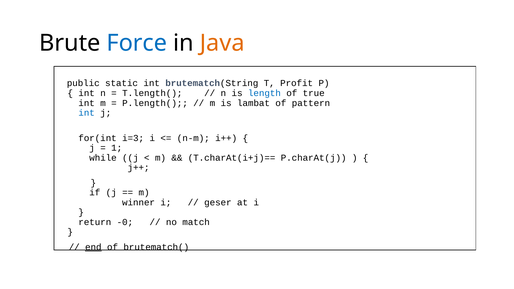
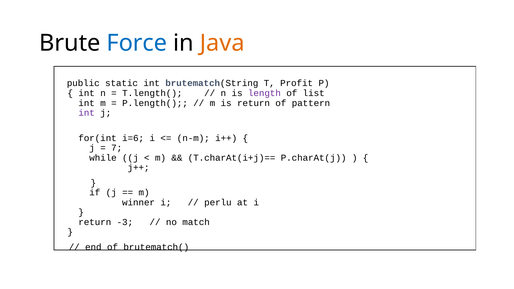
length colour: blue -> purple
true: true -> list
is lambat: lambat -> return
int at (87, 113) colour: blue -> purple
i=3: i=3 -> i=6
1: 1 -> 7
geser: geser -> perlu
-0: -0 -> -3
end underline: present -> none
